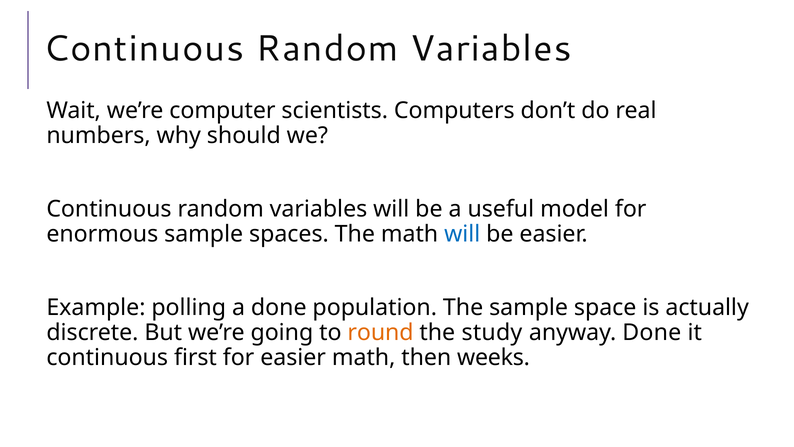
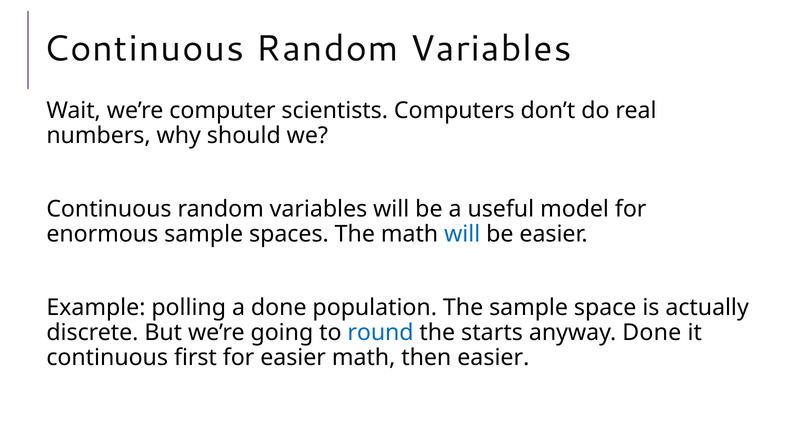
round colour: orange -> blue
study: study -> starts
then weeks: weeks -> easier
